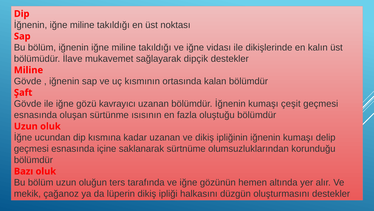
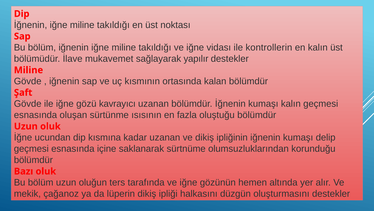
dikişlerinde: dikişlerinde -> kontrollerin
dipçik: dipçik -> yapılır
kumaşı çeşit: çeşit -> kalın
